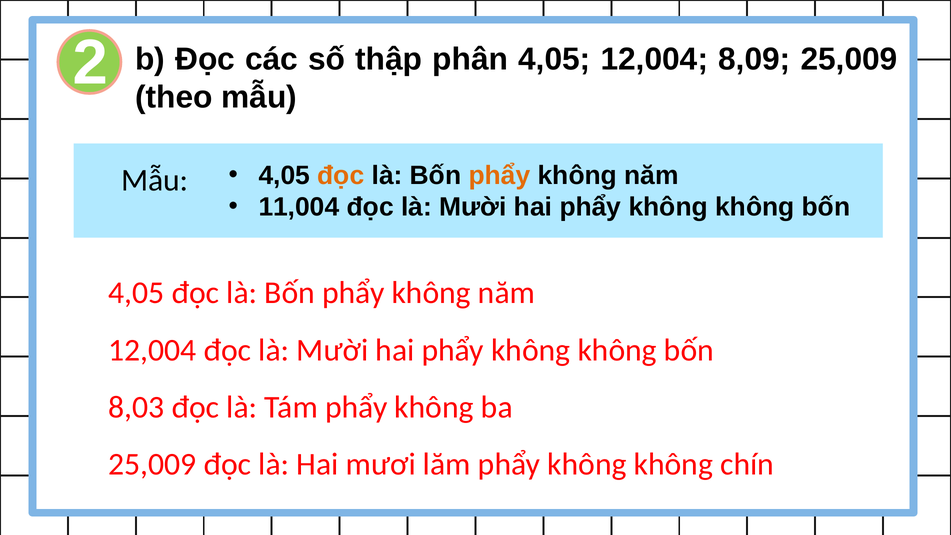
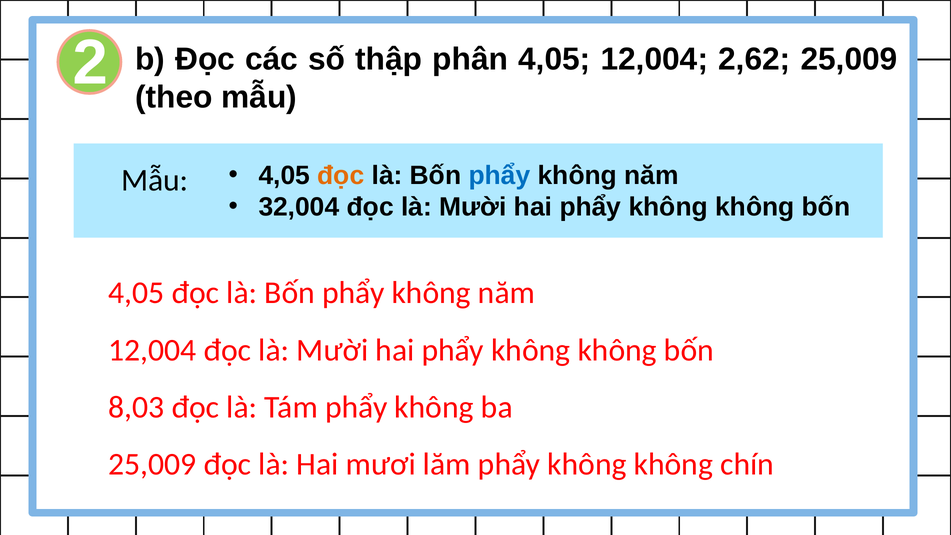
8,09: 8,09 -> 2,62
phẩy at (499, 175) colour: orange -> blue
11,004: 11,004 -> 32,004
